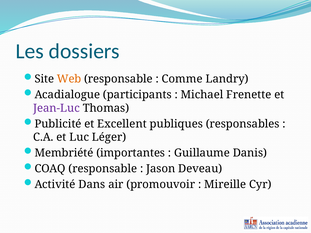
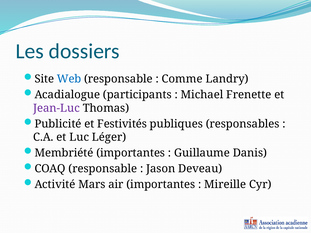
Web colour: orange -> blue
Excellent: Excellent -> Festivités
Dans: Dans -> Mars
air promouvoir: promouvoir -> importantes
